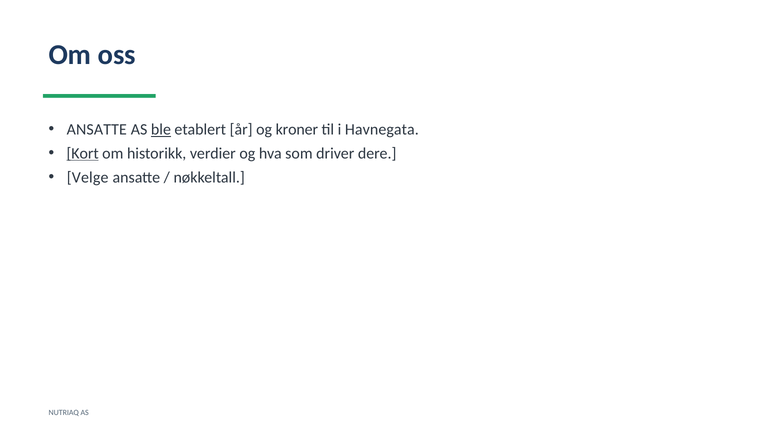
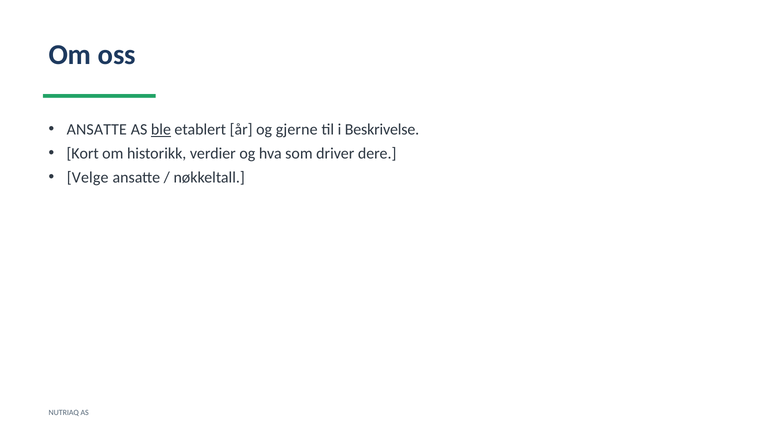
kroner: kroner -> gjerne
Havnegata: Havnegata -> Beskrivelse
Kort underline: present -> none
